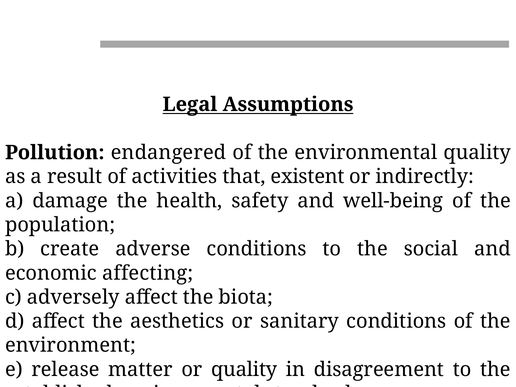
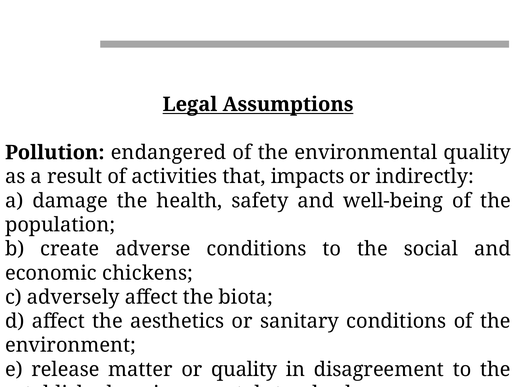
existent: existent -> impacts
affecting: affecting -> chickens
